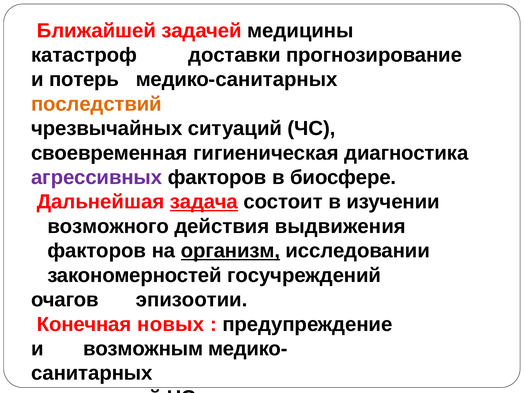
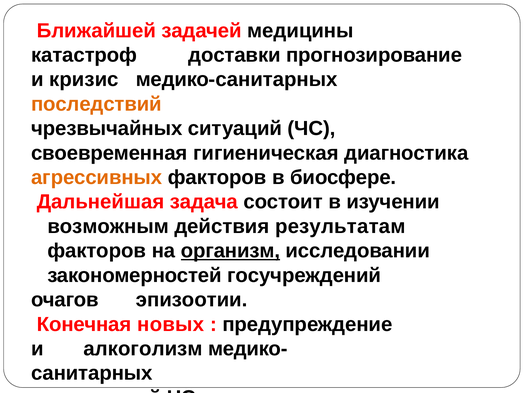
потерь: потерь -> кризис
агрессивных colour: purple -> orange
задача underline: present -> none
возможного: возможного -> возможным
выдвижения: выдвижения -> результатам
возможным: возможным -> алкоголизм
